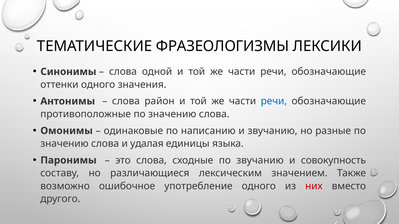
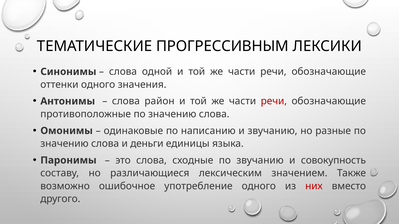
ФРАЗЕОЛОГИЗМЫ: ФРАЗЕОЛОГИЗМЫ -> ПРОГРЕССИВНЫМ
речи at (274, 101) colour: blue -> red
удалая: удалая -> деньги
